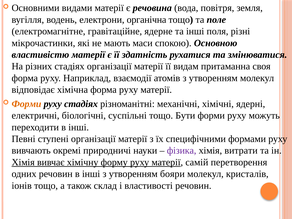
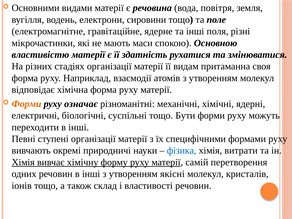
органічна: органічна -> сировини
руху стадіях: стадіях -> означає
фізика colour: purple -> blue
бояри: бояри -> якісні
